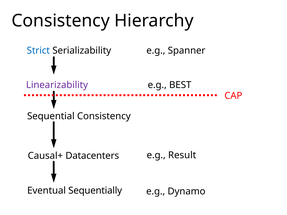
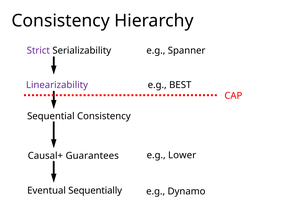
Strict colour: blue -> purple
Result: Result -> Lower
Datacenters: Datacenters -> Guarantees
